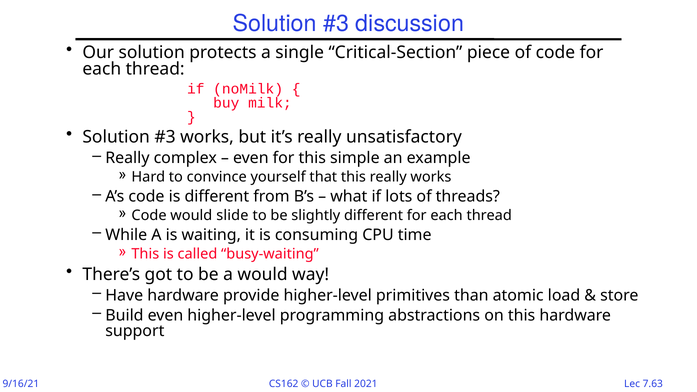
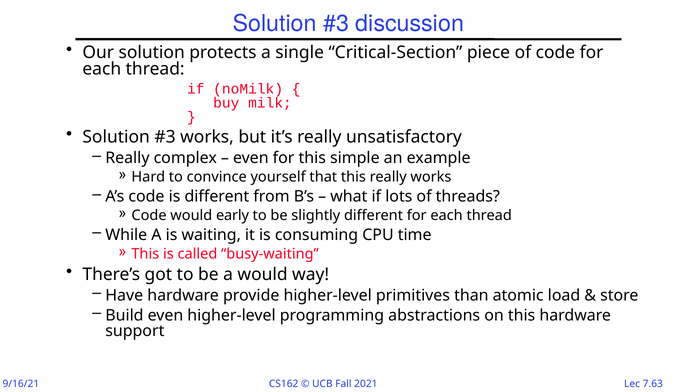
slide: slide -> early
